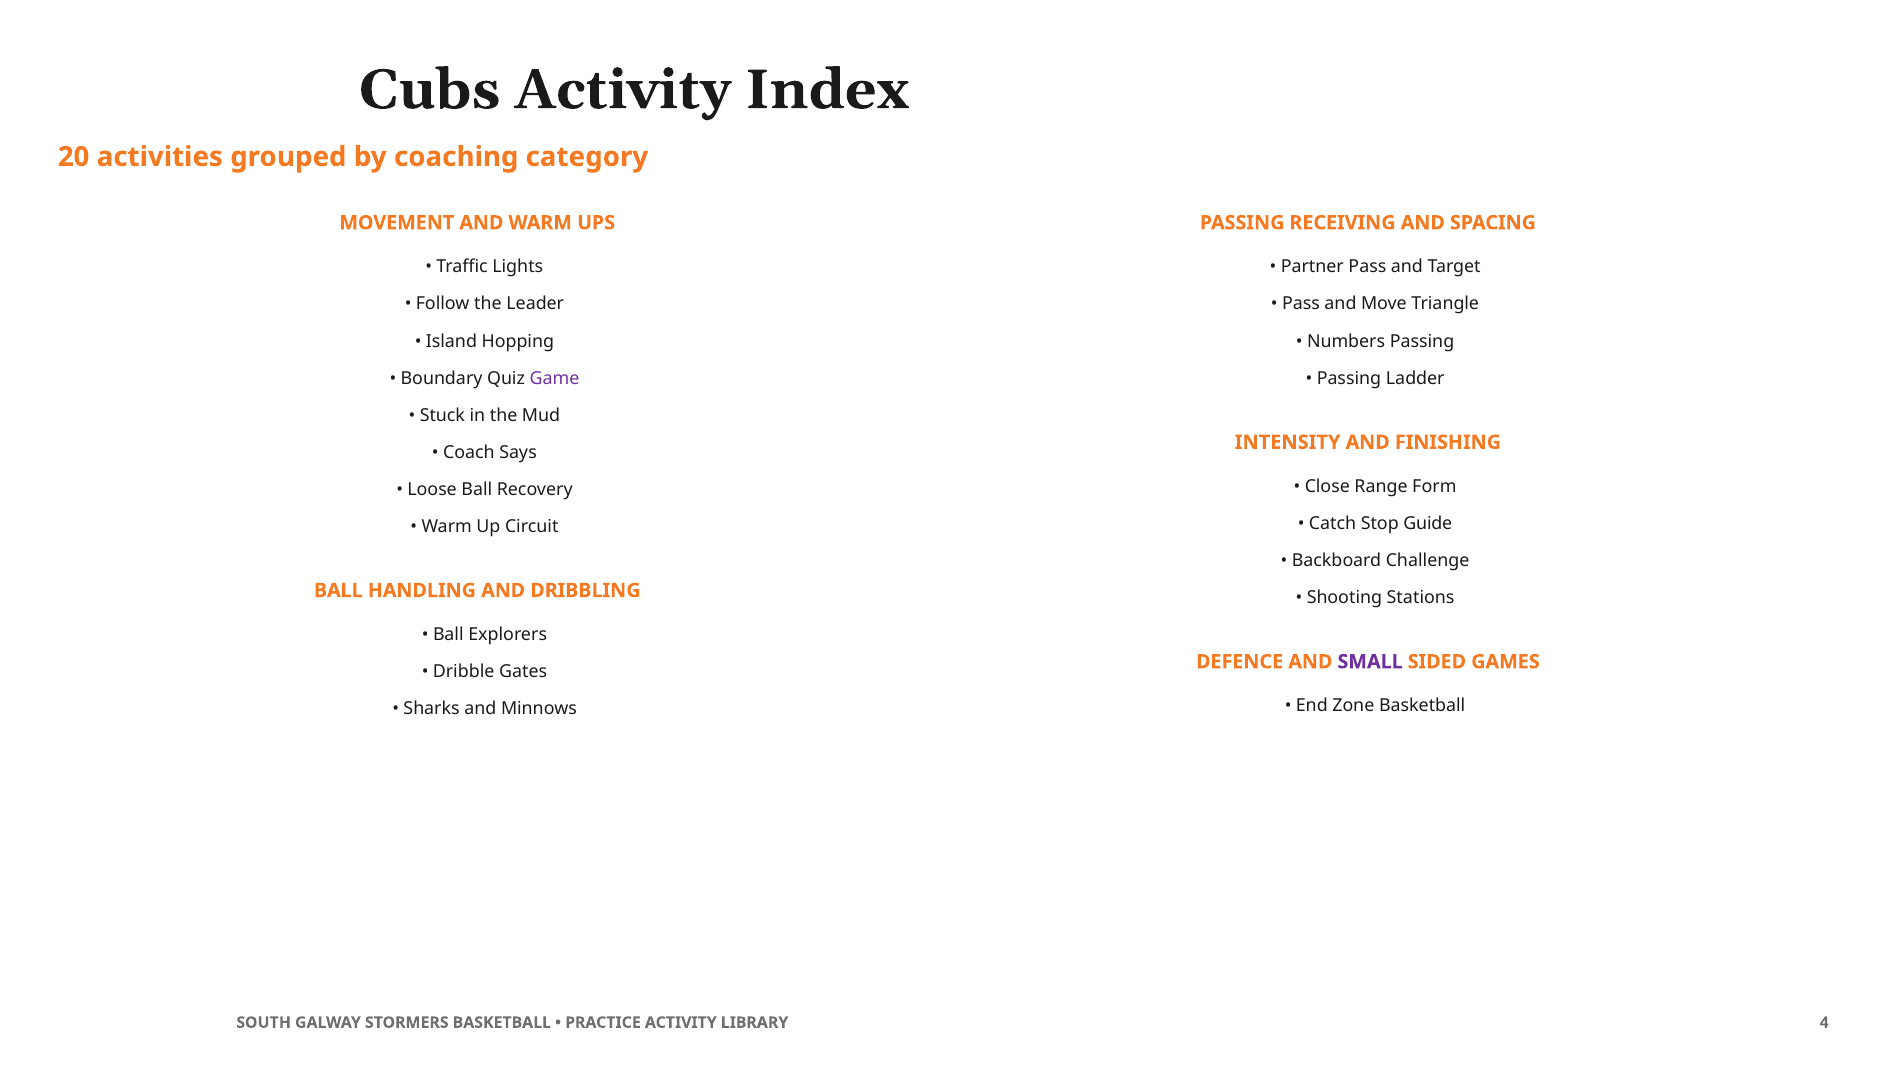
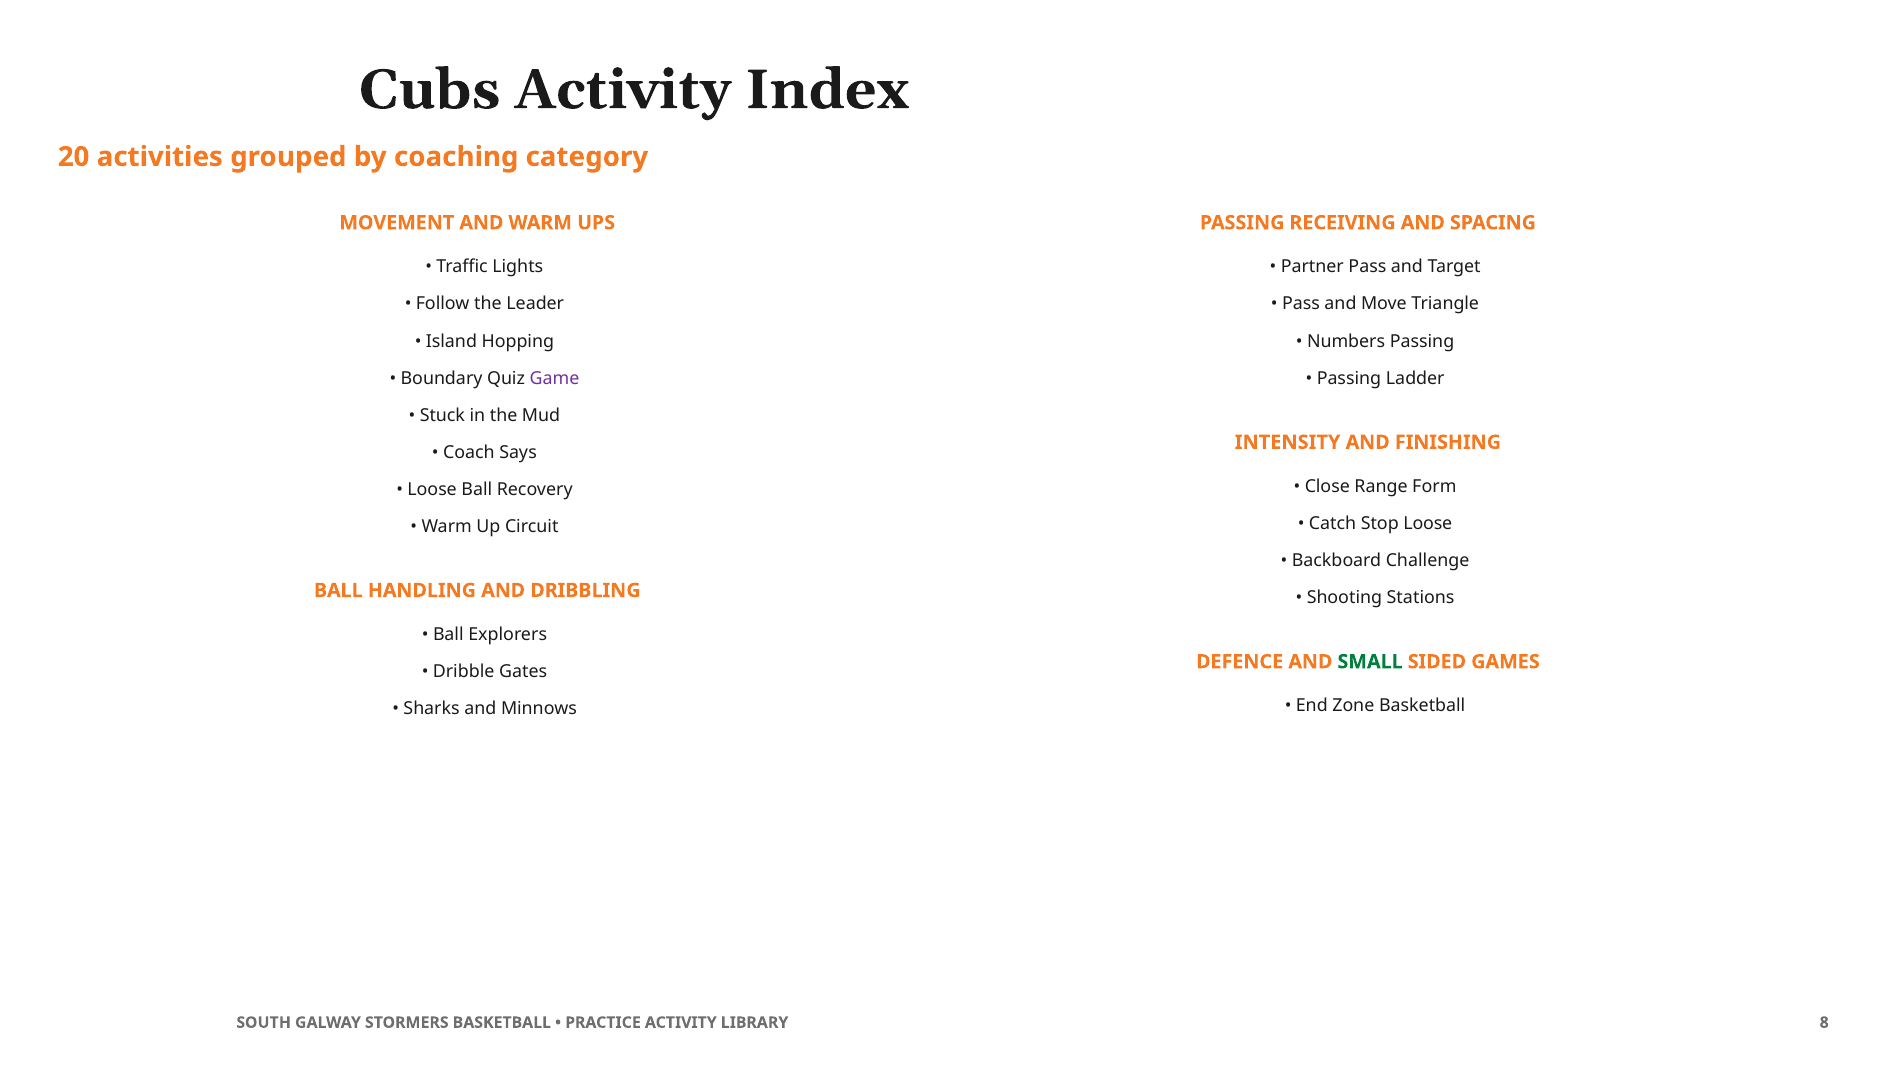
Stop Guide: Guide -> Loose
SMALL colour: purple -> green
4: 4 -> 8
